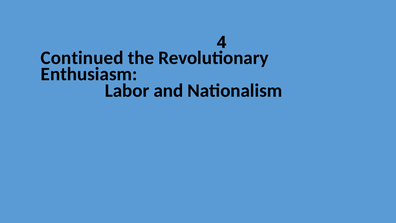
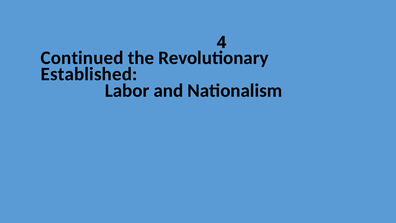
Enthusiasm: Enthusiasm -> Established
